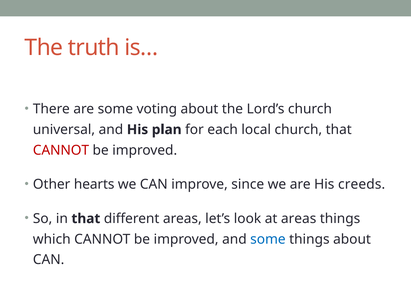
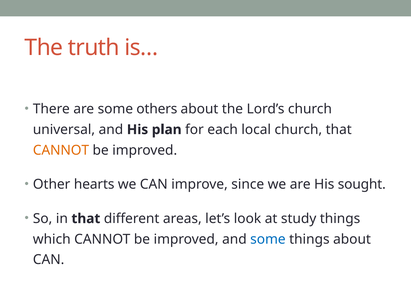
voting: voting -> others
CANNOT at (61, 150) colour: red -> orange
creeds: creeds -> sought
at areas: areas -> study
